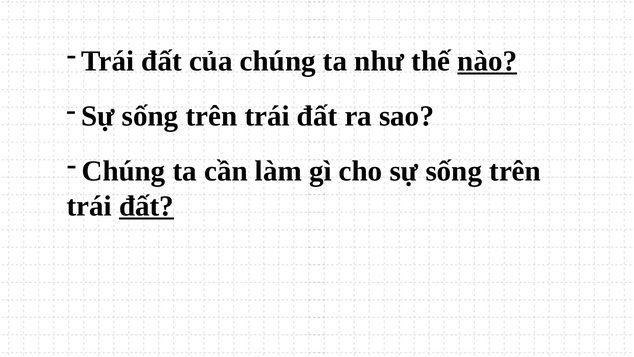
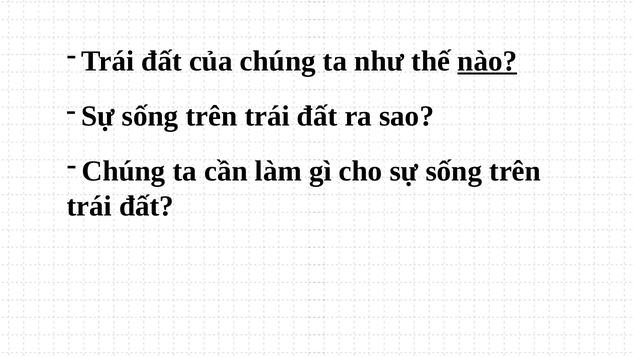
đất at (146, 206) underline: present -> none
